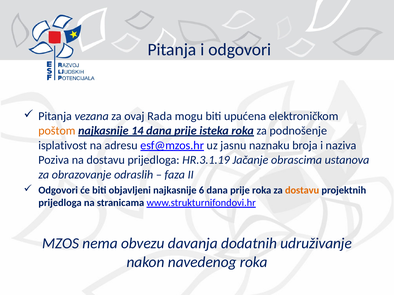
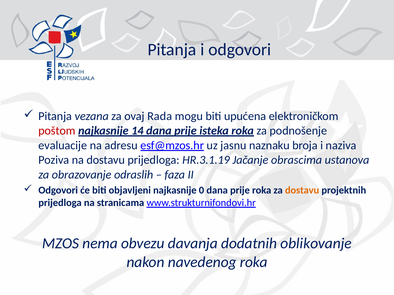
poštom colour: orange -> red
isplativost: isplativost -> evaluacije
6: 6 -> 0
udruživanje: udruživanje -> oblikovanje
